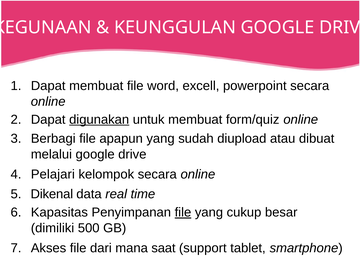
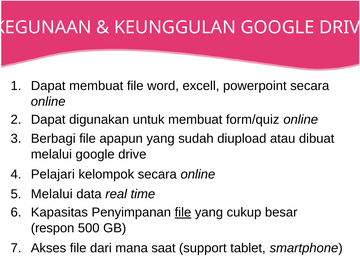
digunakan underline: present -> none
Dikenal at (52, 194): Dikenal -> Melalui
dimiliki: dimiliki -> respon
